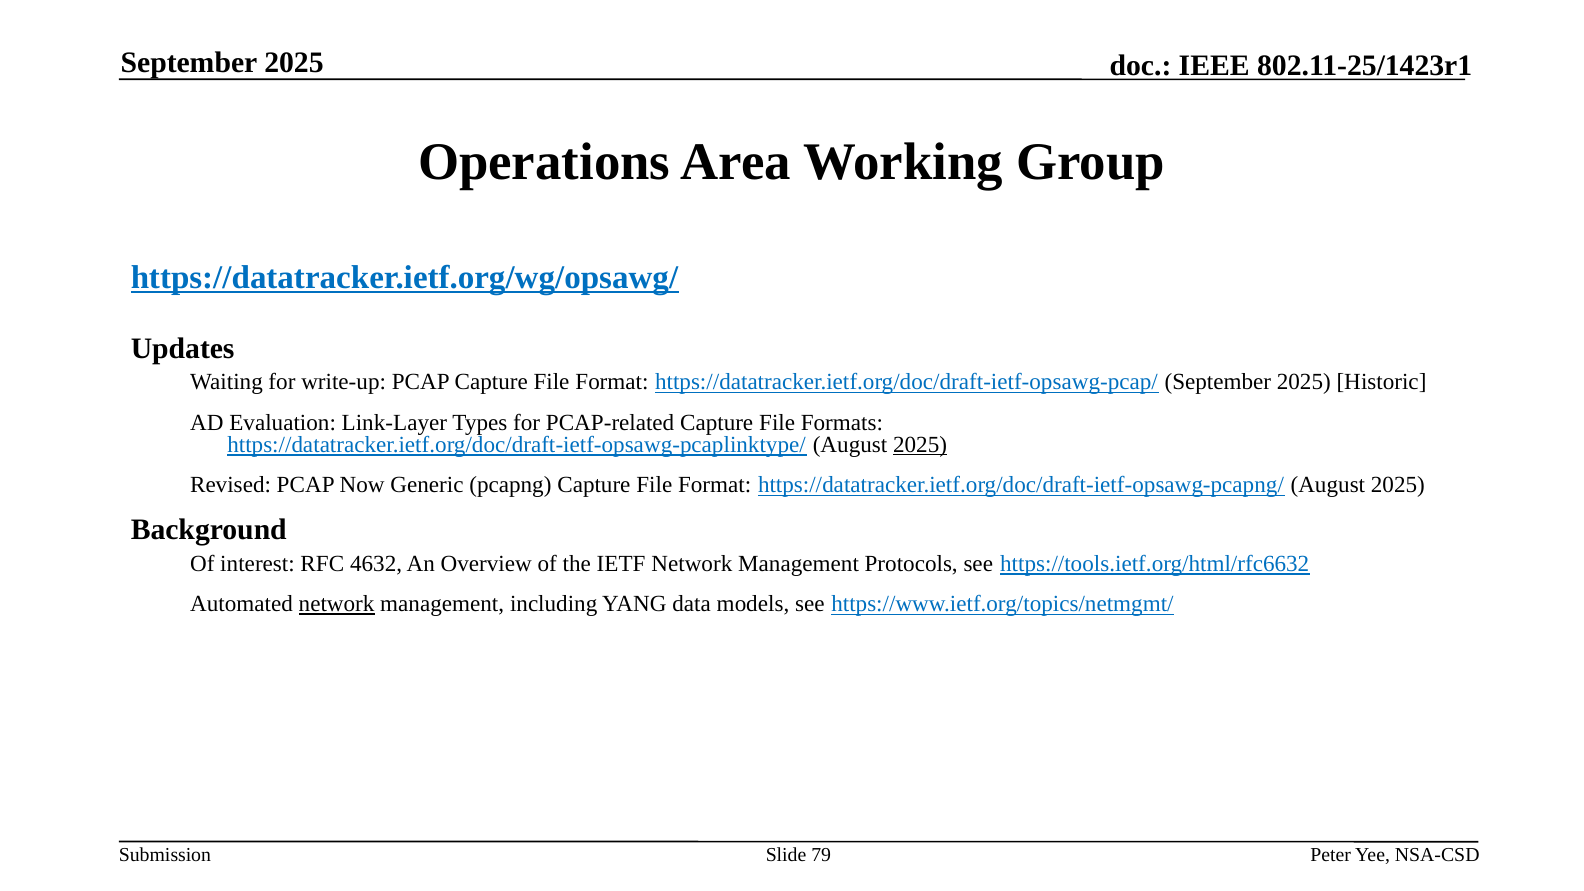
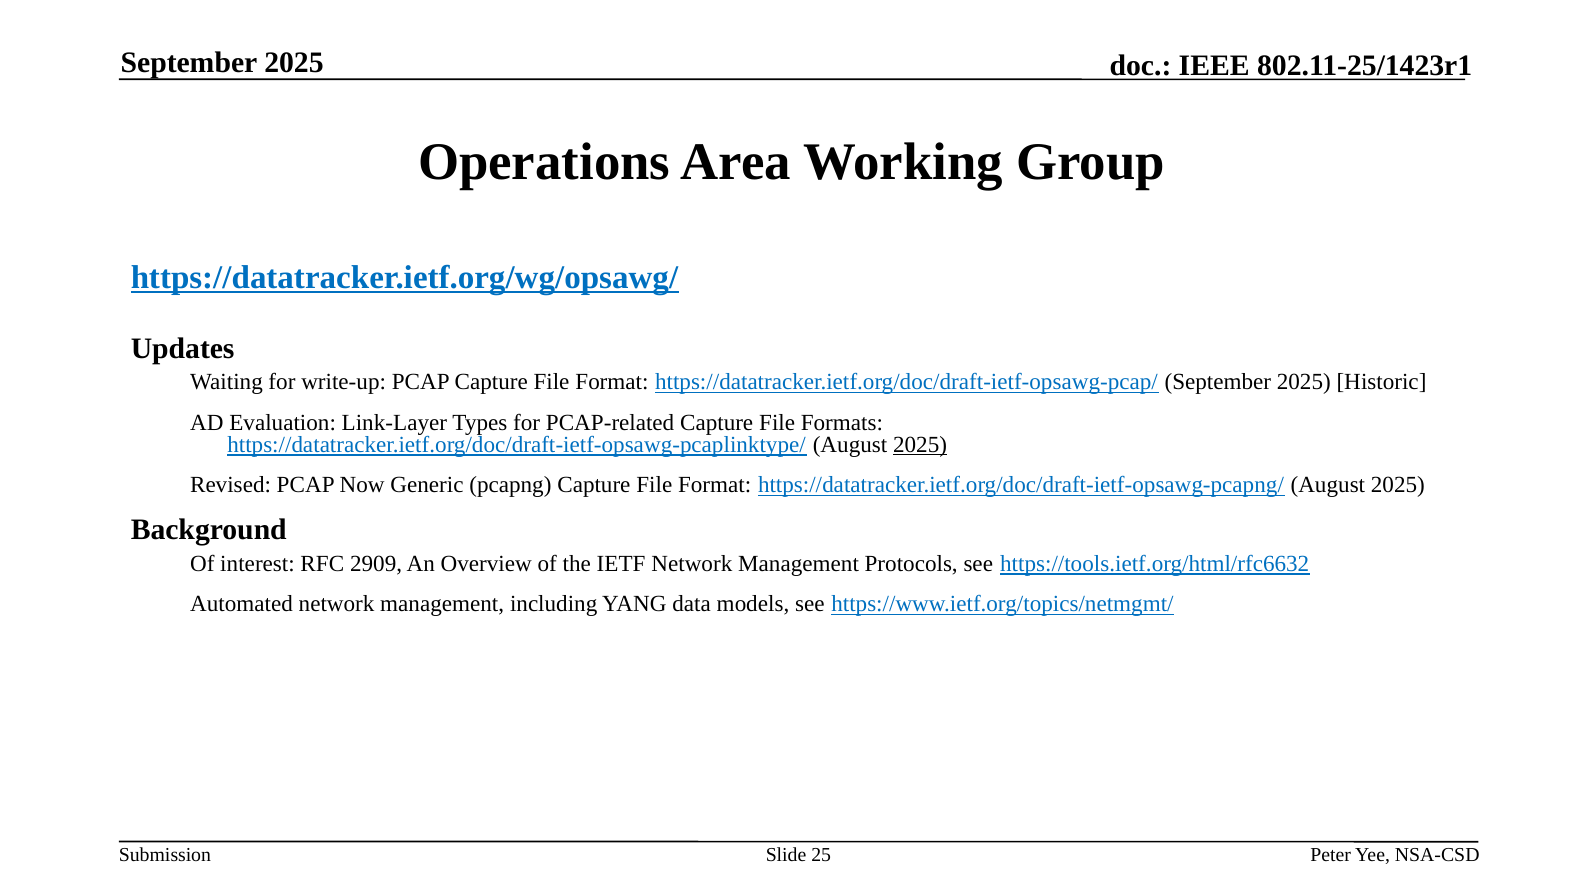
4632: 4632 -> 2909
network at (337, 604) underline: present -> none
79: 79 -> 25
